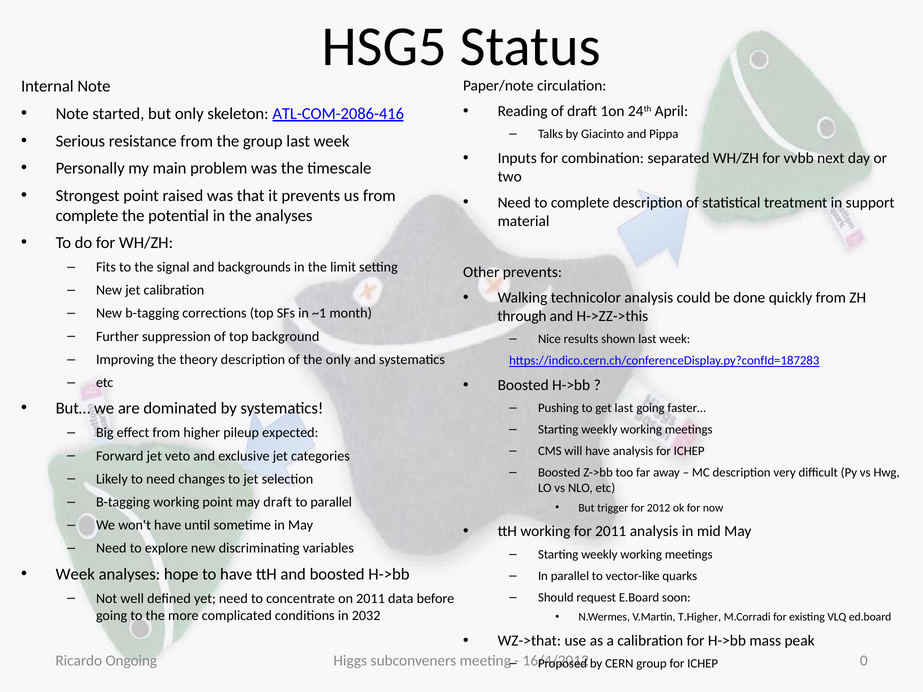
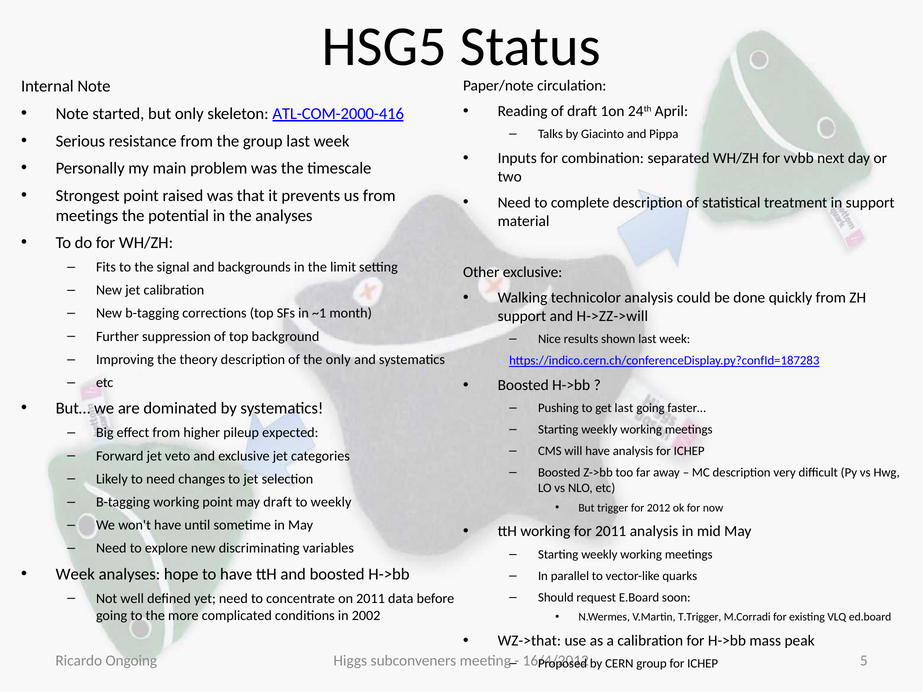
ATL-COM-2086-416: ATL-COM-2086-416 -> ATL-COM-2000-416
complete at (87, 216): complete -> meetings
Other prevents: prevents -> exclusive
through at (522, 316): through -> support
H->ZZ->this: H->ZZ->this -> H->ZZ->will
to parallel: parallel -> weekly
2032: 2032 -> 2002
T.Higher: T.Higher -> T.Trigger
0: 0 -> 5
